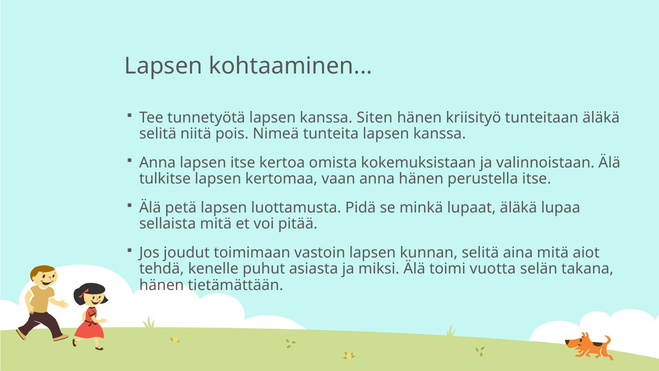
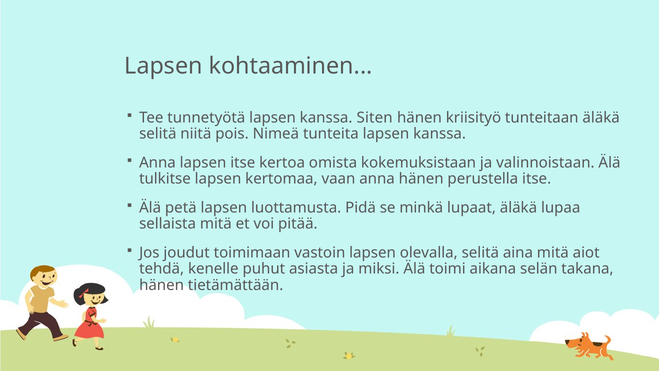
kunnan: kunnan -> olevalla
vuotta: vuotta -> aikana
